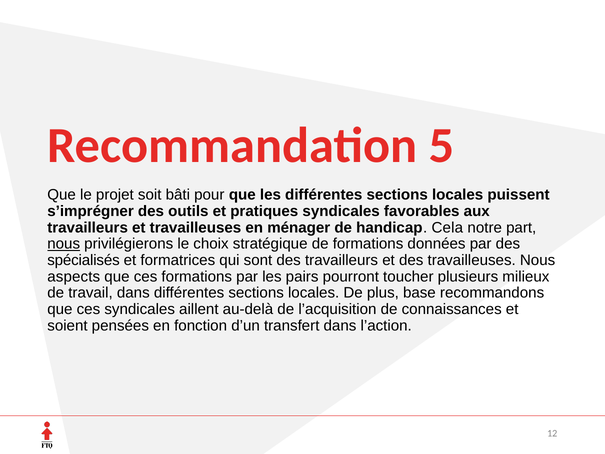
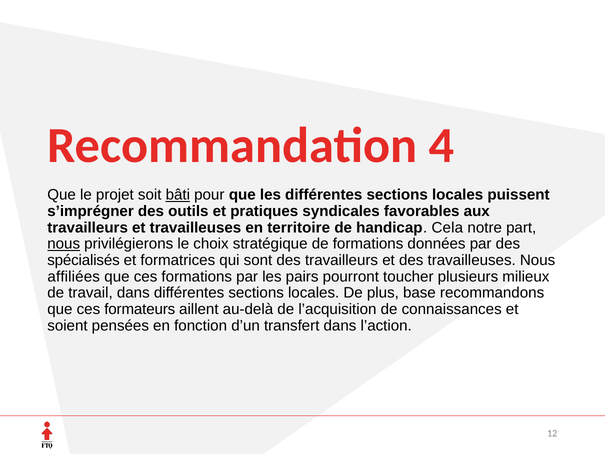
5: 5 -> 4
bâti underline: none -> present
ménager: ménager -> territoire
aspects: aspects -> affiliées
ces syndicales: syndicales -> formateurs
